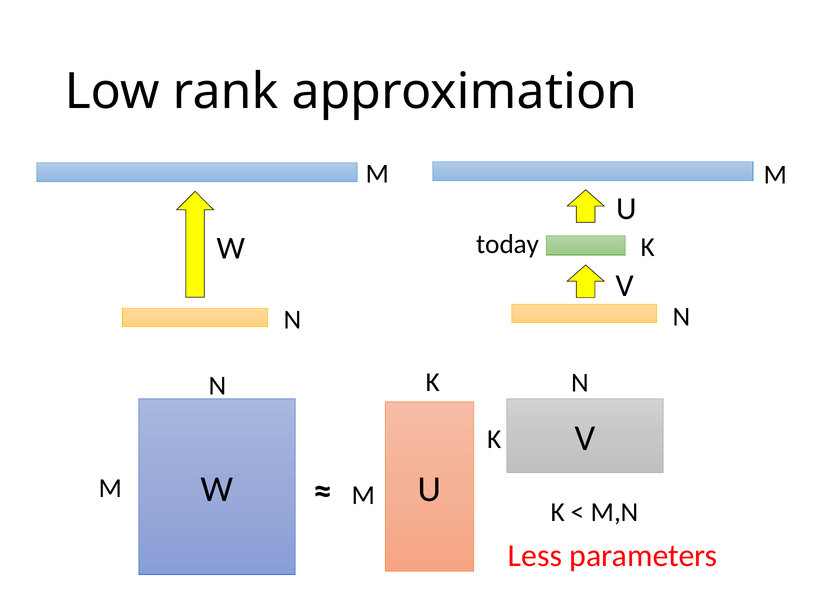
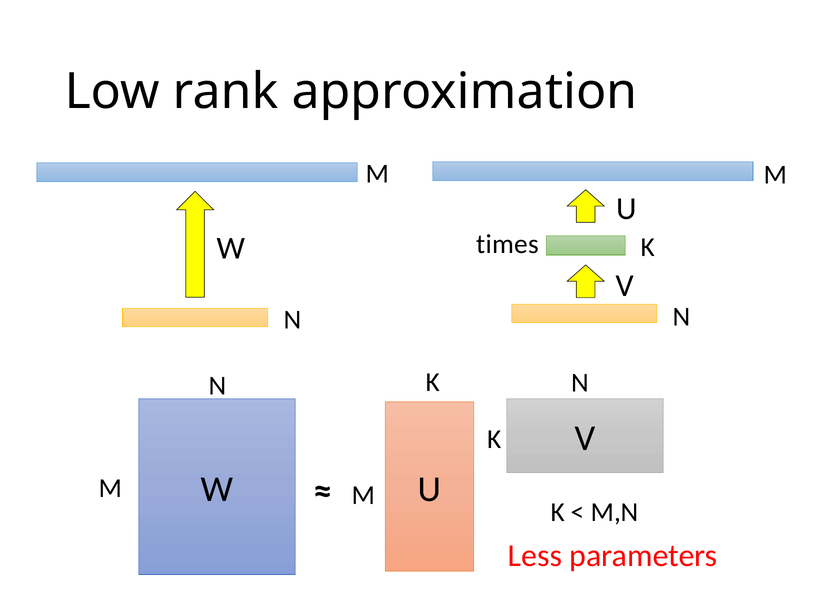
today: today -> times
